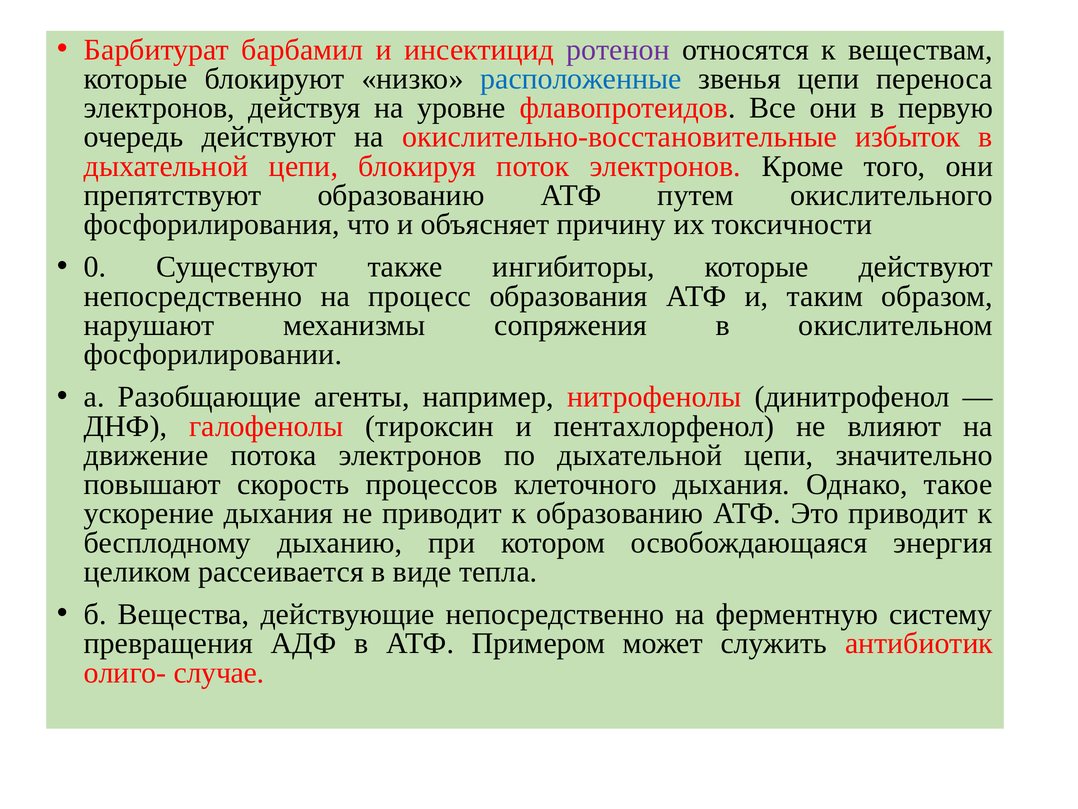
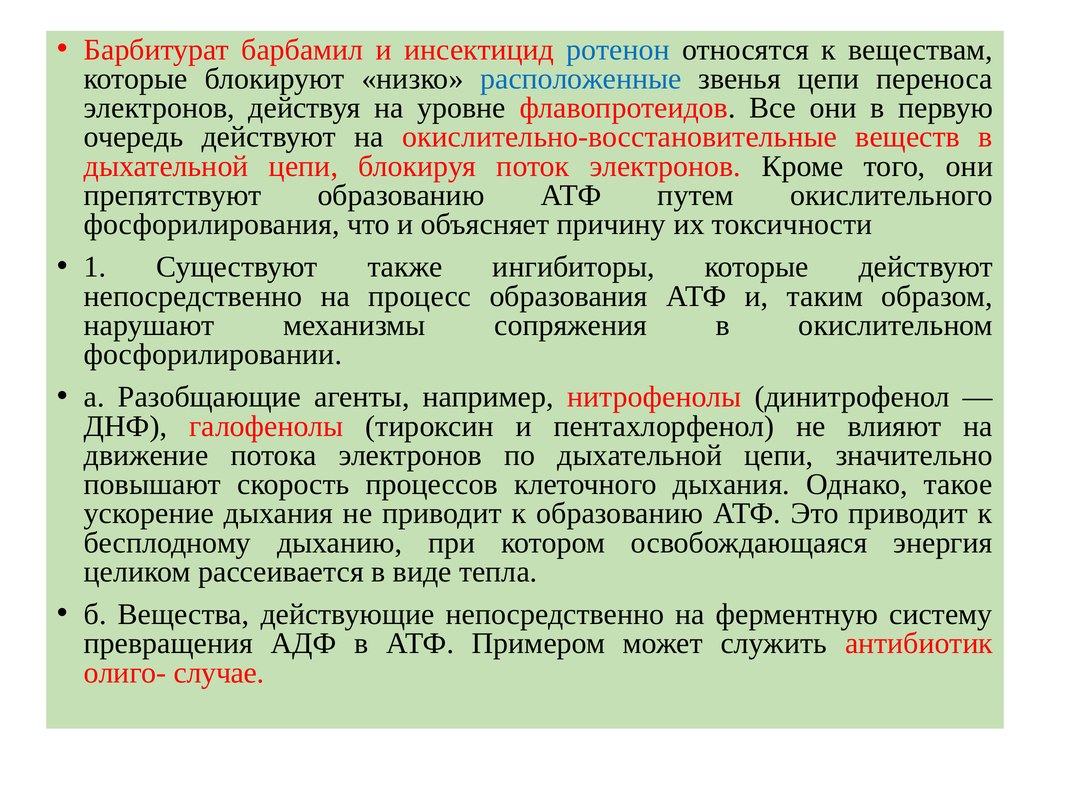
ротенон colour: purple -> blue
избыток: избыток -> веществ
0: 0 -> 1
